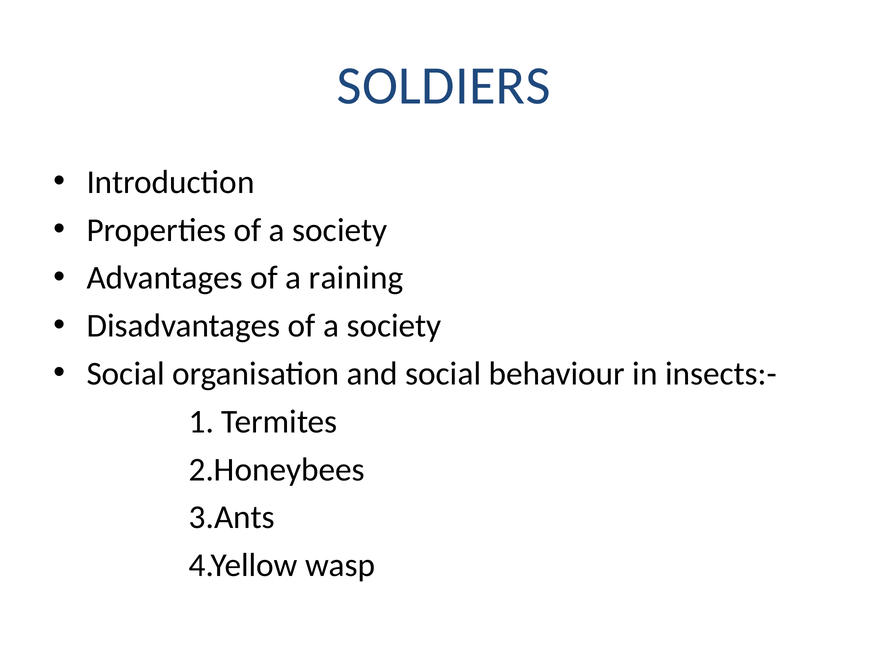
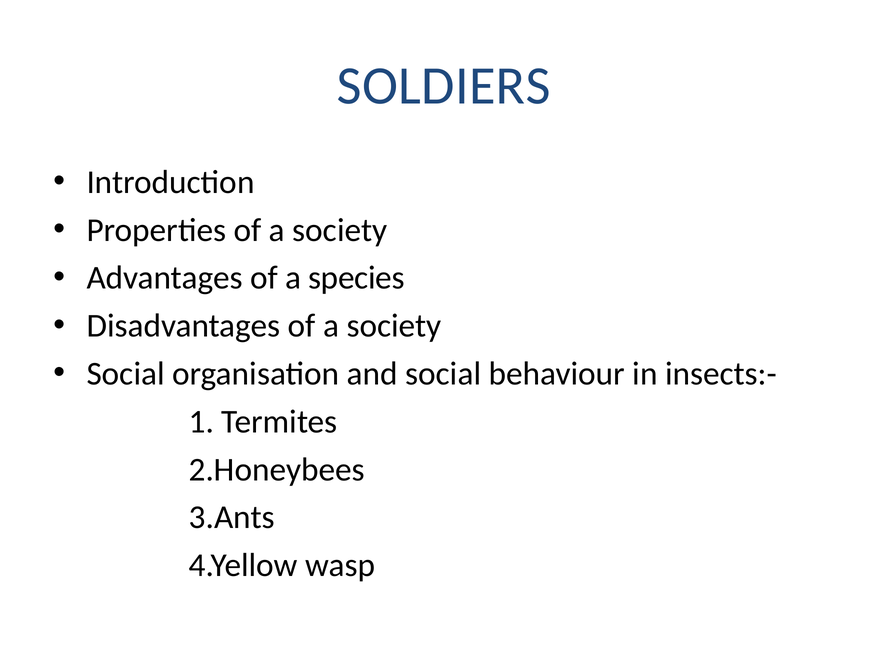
raining: raining -> species
